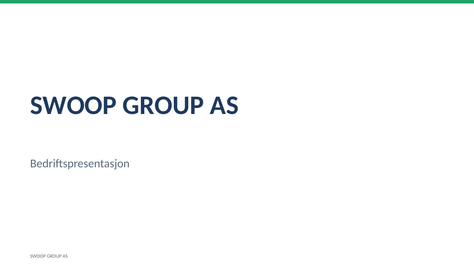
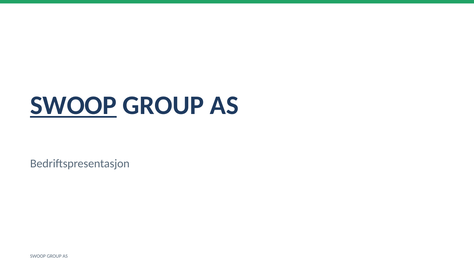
SWOOP at (73, 105) underline: none -> present
